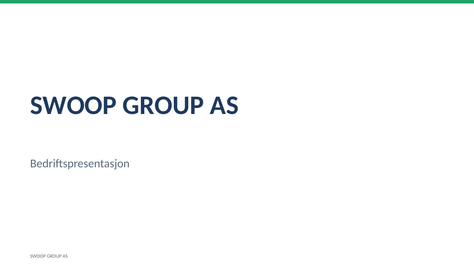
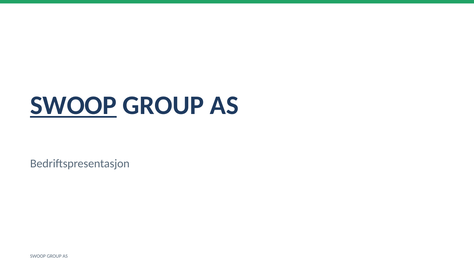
SWOOP at (73, 105) underline: none -> present
